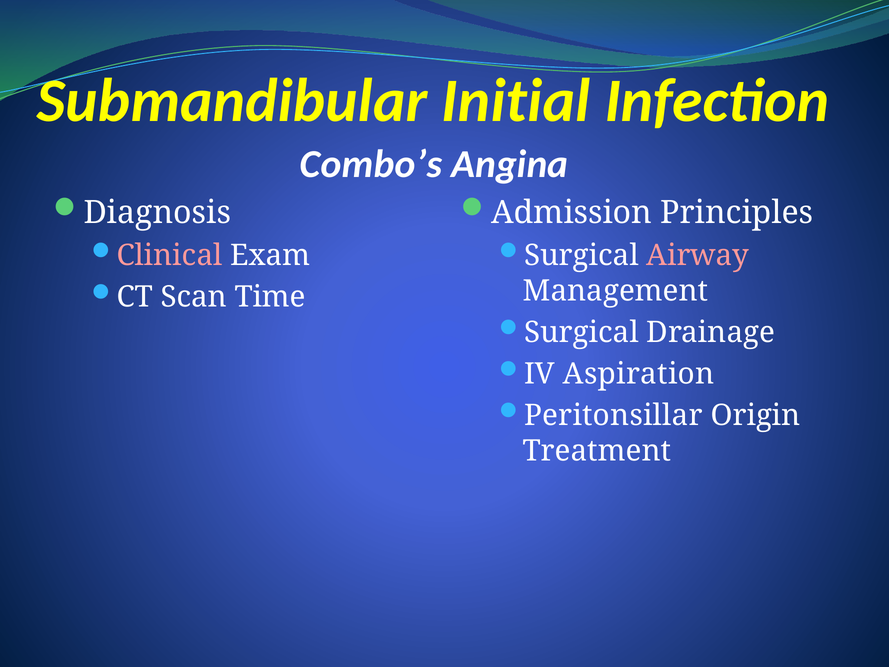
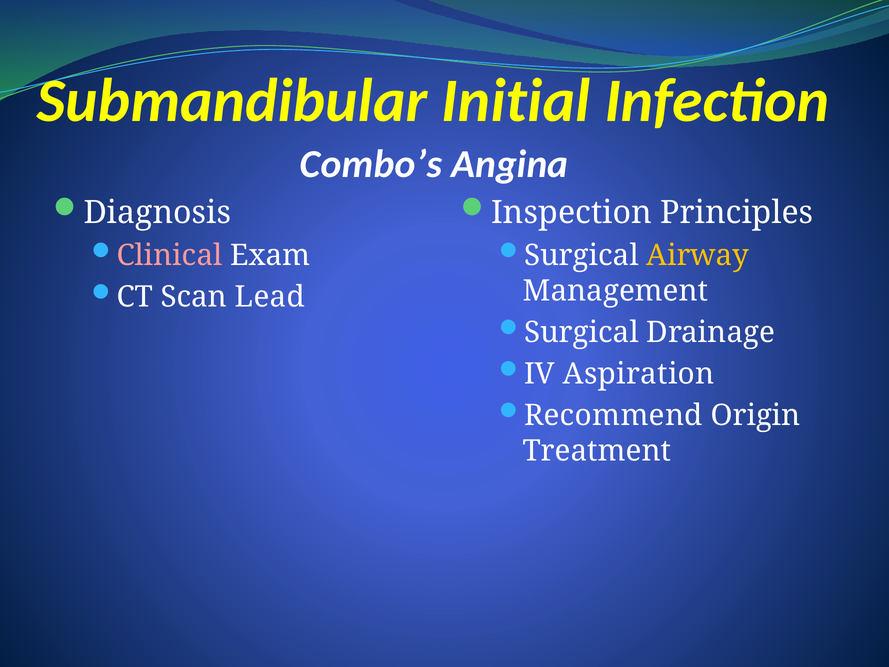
Admission: Admission -> Inspection
Airway colour: pink -> yellow
Time: Time -> Lead
Peritonsillar: Peritonsillar -> Recommend
